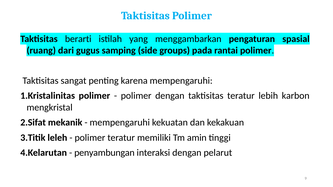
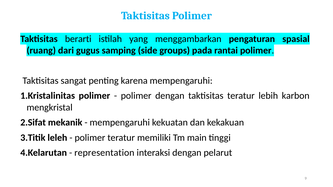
amin: amin -> main
penyambungan: penyambungan -> representation
